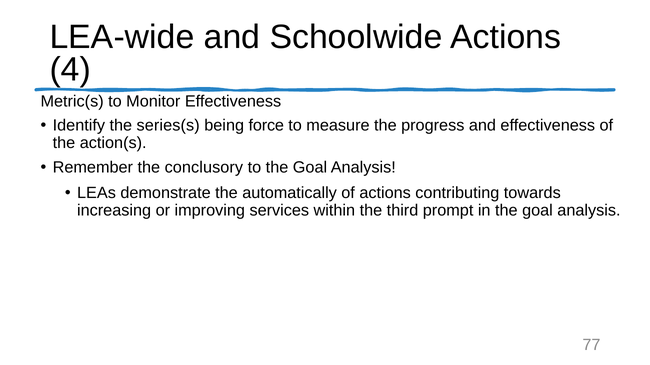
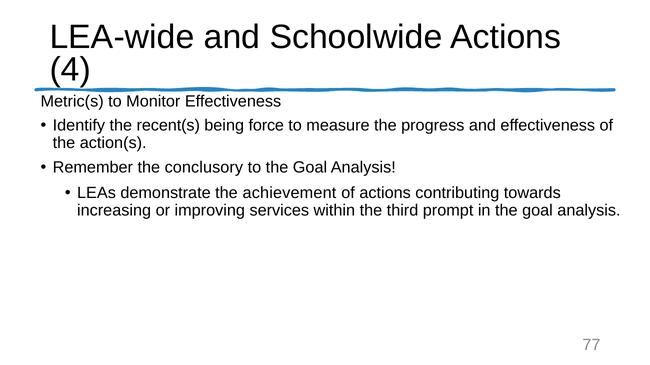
series(s: series(s -> recent(s
automatically: automatically -> achievement
